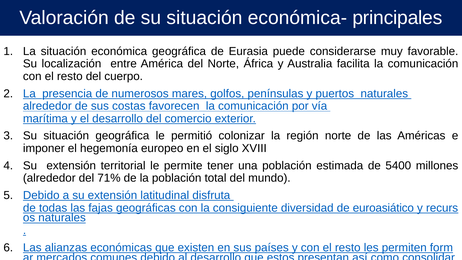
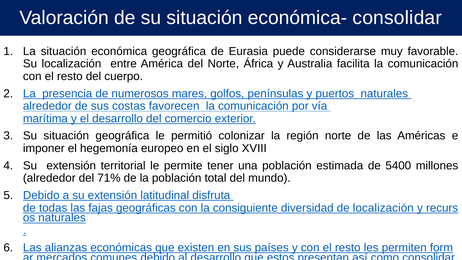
económica- principales: principales -> consolidar
de euroasiático: euroasiático -> localización
